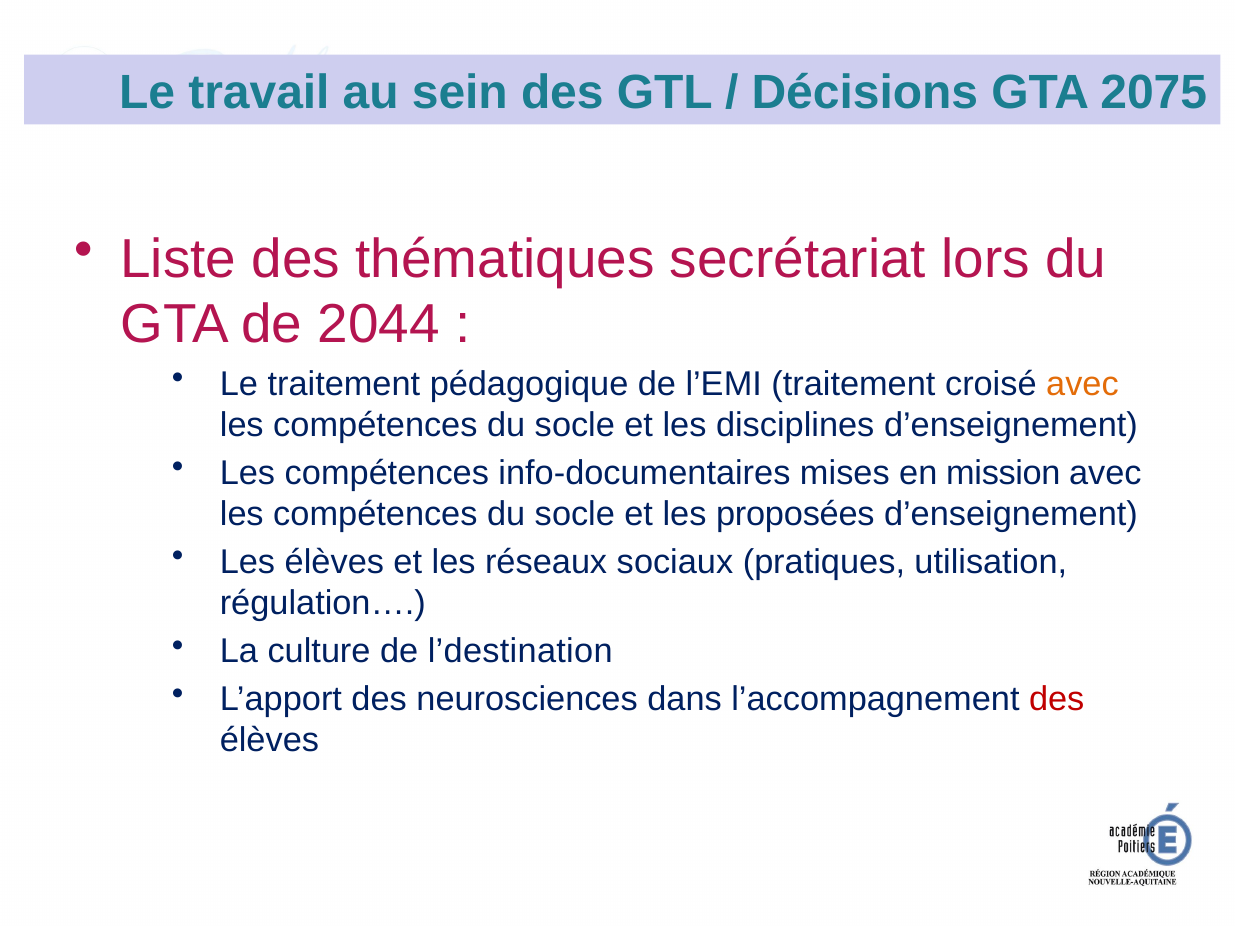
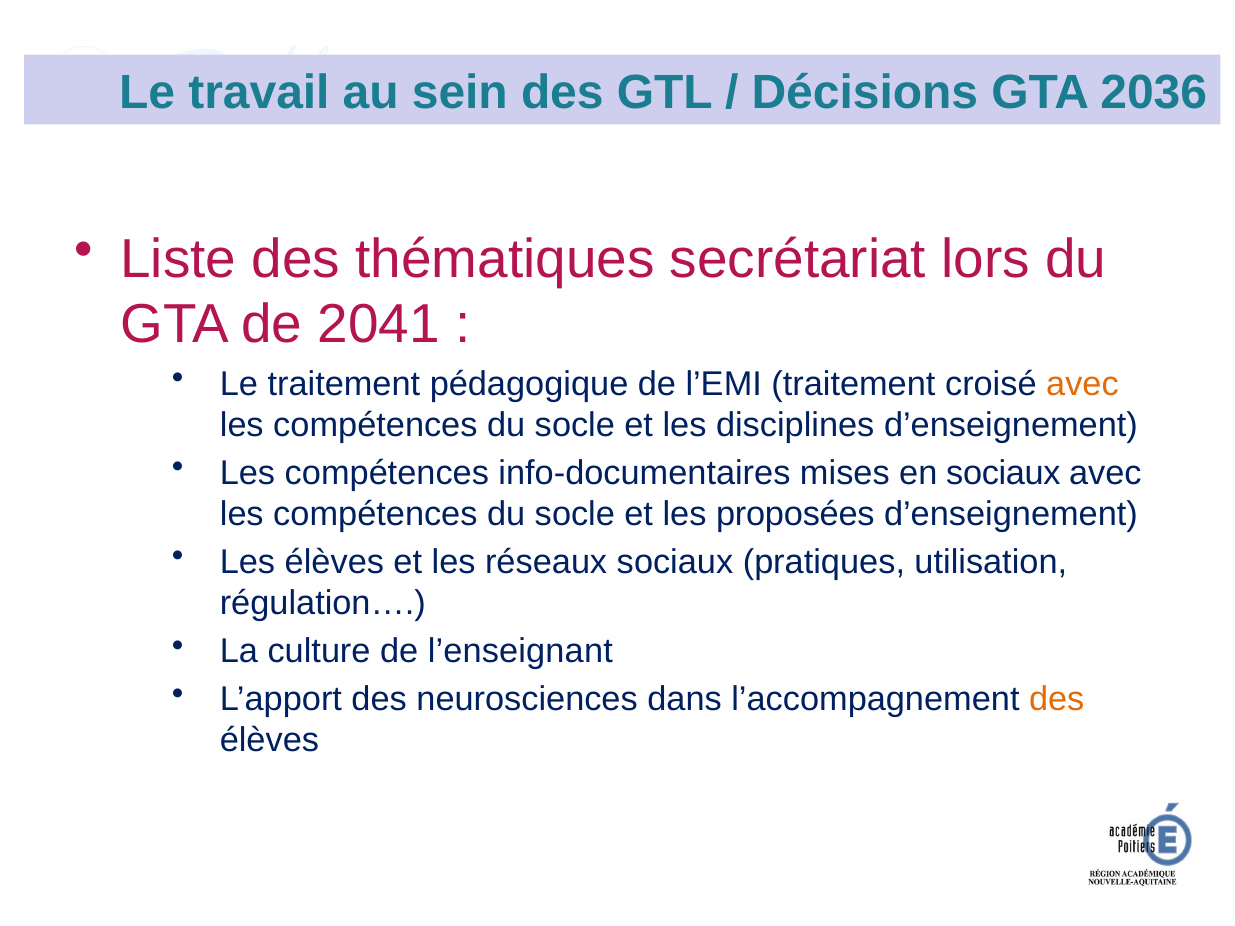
2075: 2075 -> 2036
2044: 2044 -> 2041
en mission: mission -> sociaux
l’destination: l’destination -> l’enseignant
des at (1057, 700) colour: red -> orange
